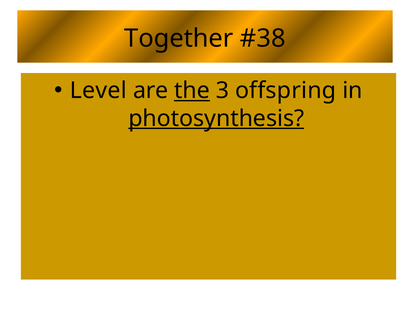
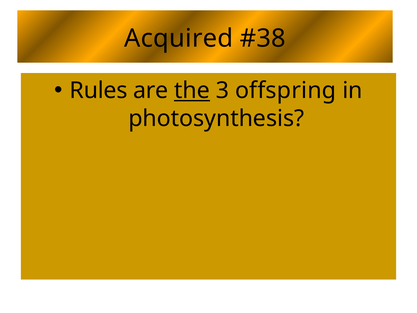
Together: Together -> Acquired
Level: Level -> Rules
photosynthesis underline: present -> none
